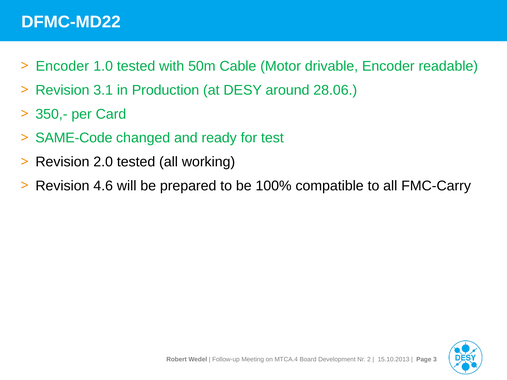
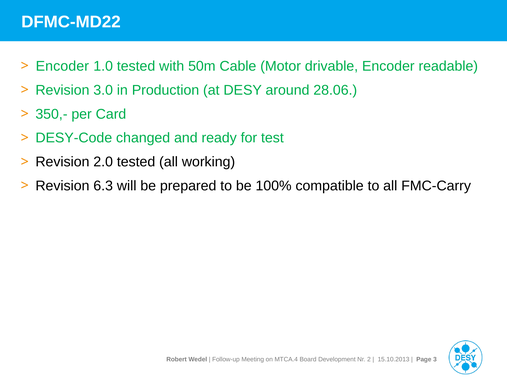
3.1: 3.1 -> 3.0
SAME-Code: SAME-Code -> DESY-Code
4.6: 4.6 -> 6.3
